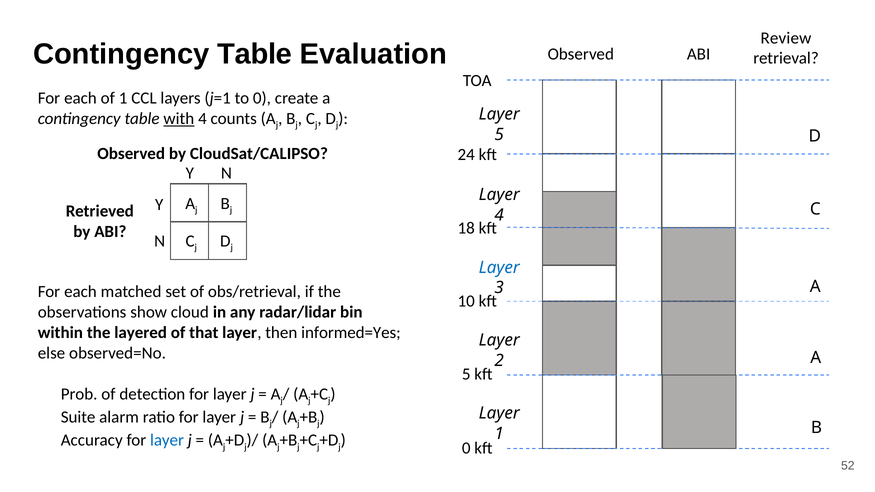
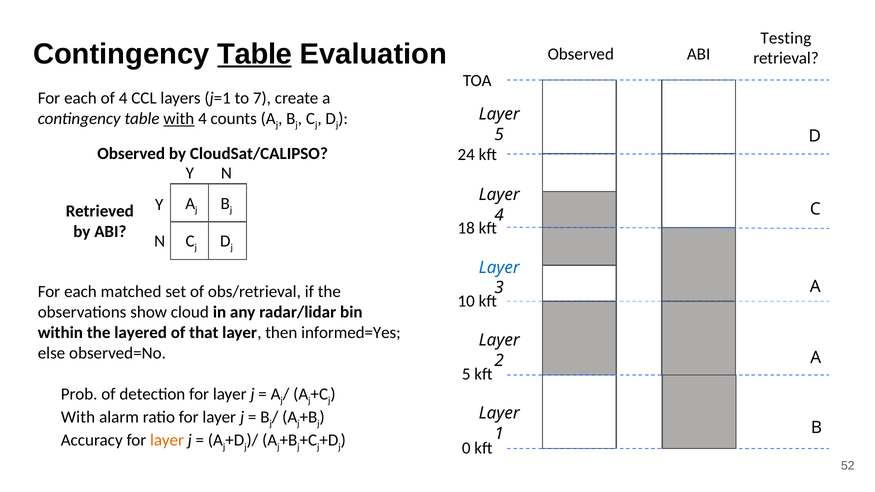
Review: Review -> Testing
Table at (255, 54) underline: none -> present
of 1: 1 -> 4
to 0: 0 -> 7
Suite at (78, 417): Suite -> With
layer at (167, 441) colour: blue -> orange
